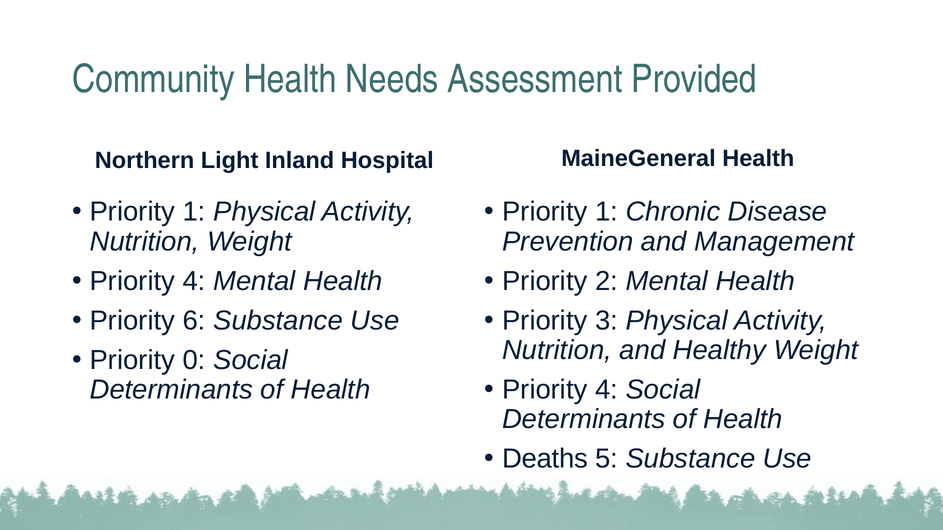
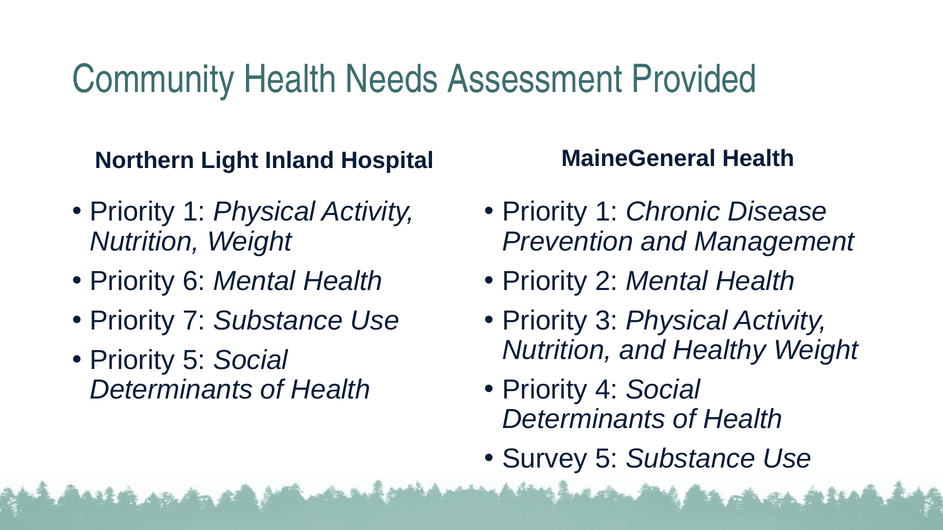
4 at (194, 281): 4 -> 6
6: 6 -> 7
Priority 0: 0 -> 5
Deaths: Deaths -> Survey
